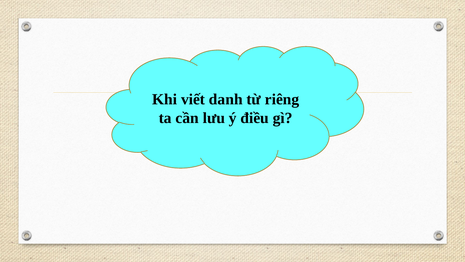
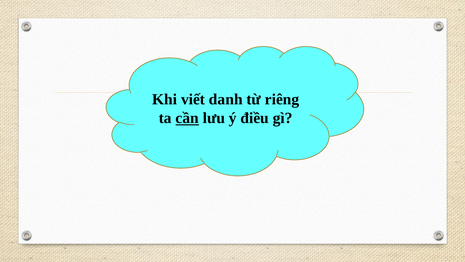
cần underline: none -> present
